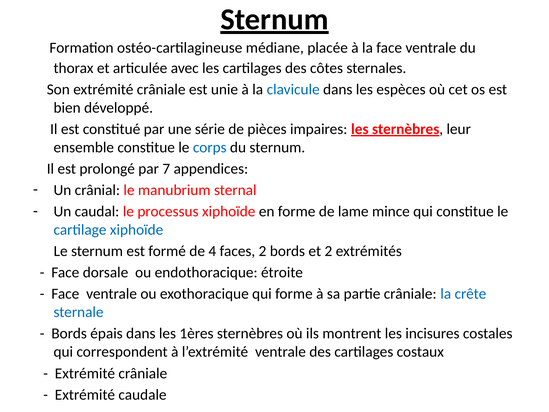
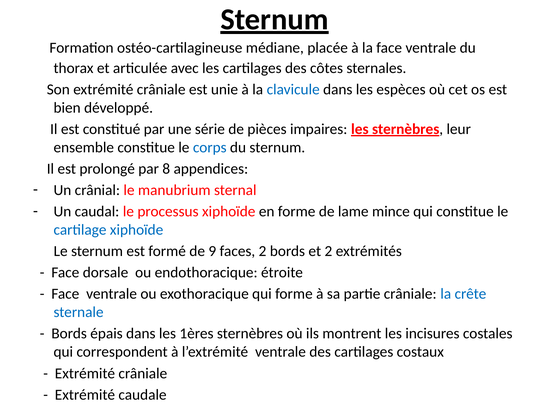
7: 7 -> 8
4: 4 -> 9
